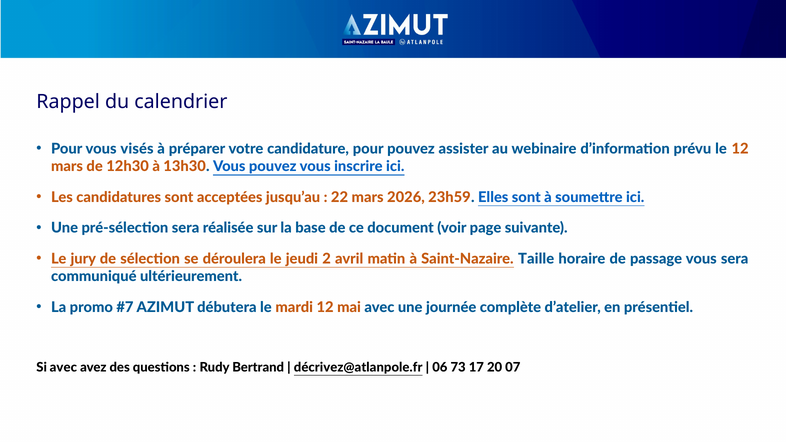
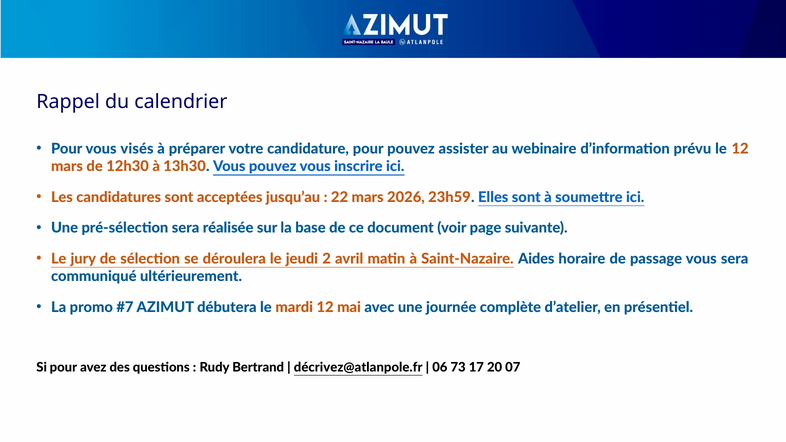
Taille: Taille -> Aides
Si avec: avec -> pour
